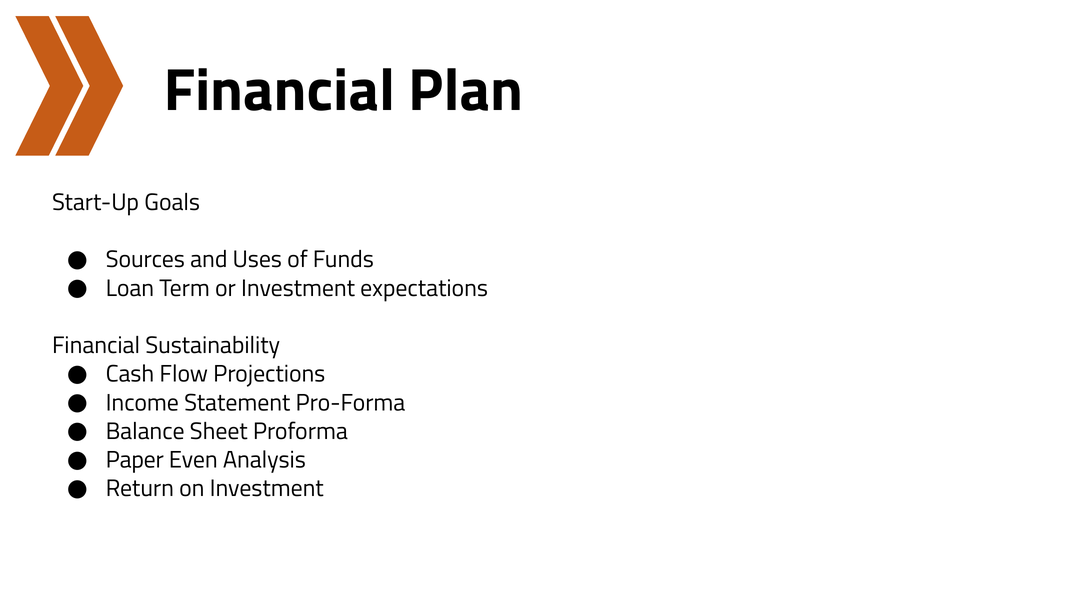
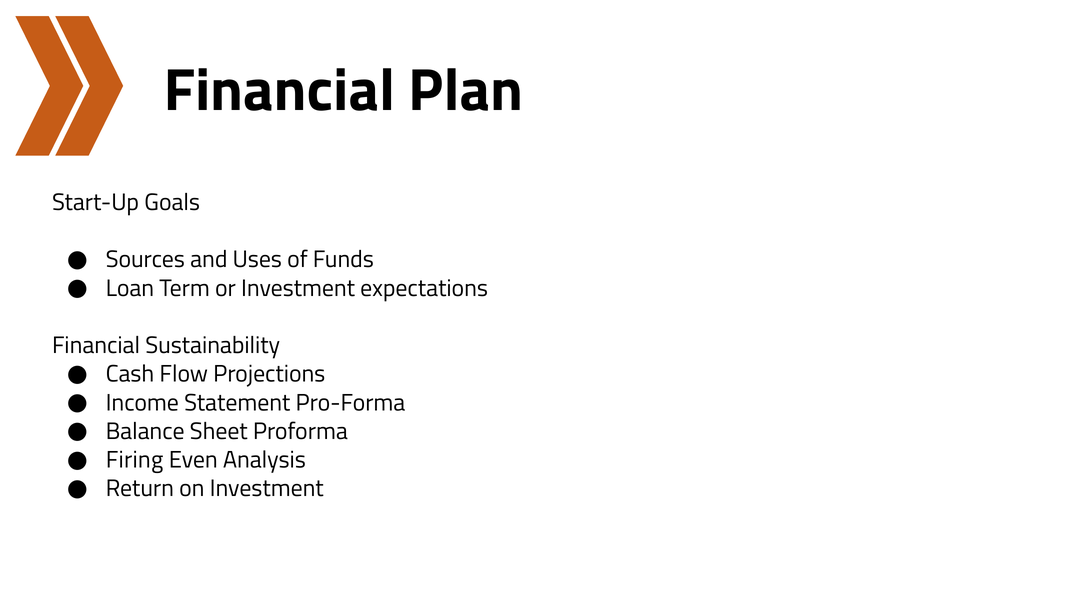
Paper: Paper -> Firing
